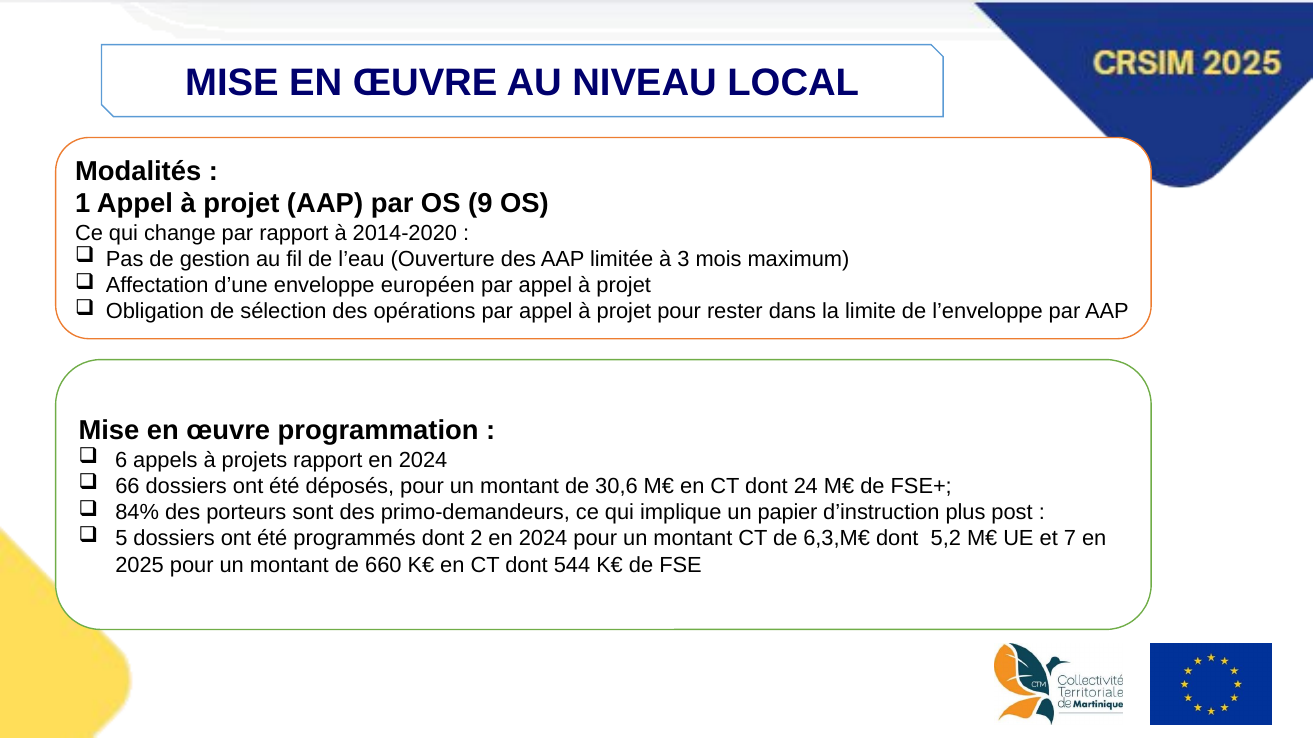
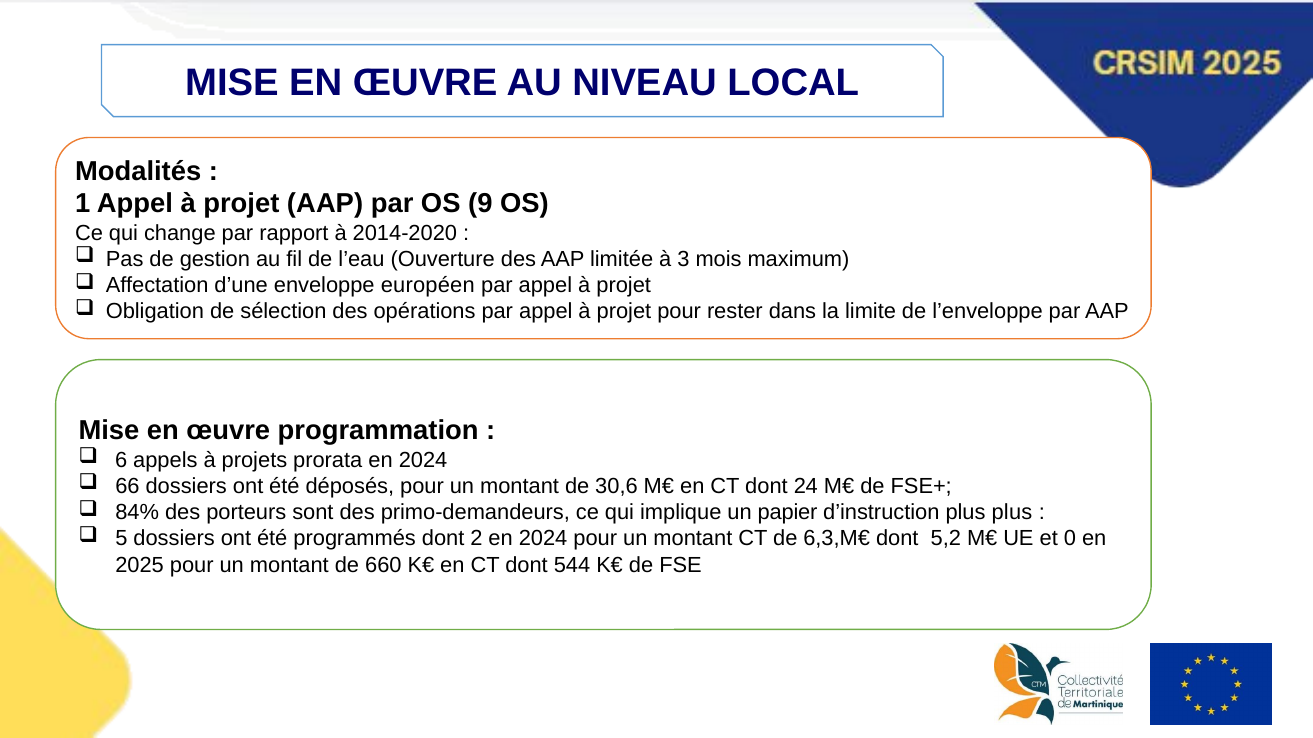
projets rapport: rapport -> prorata
plus post: post -> plus
7: 7 -> 0
